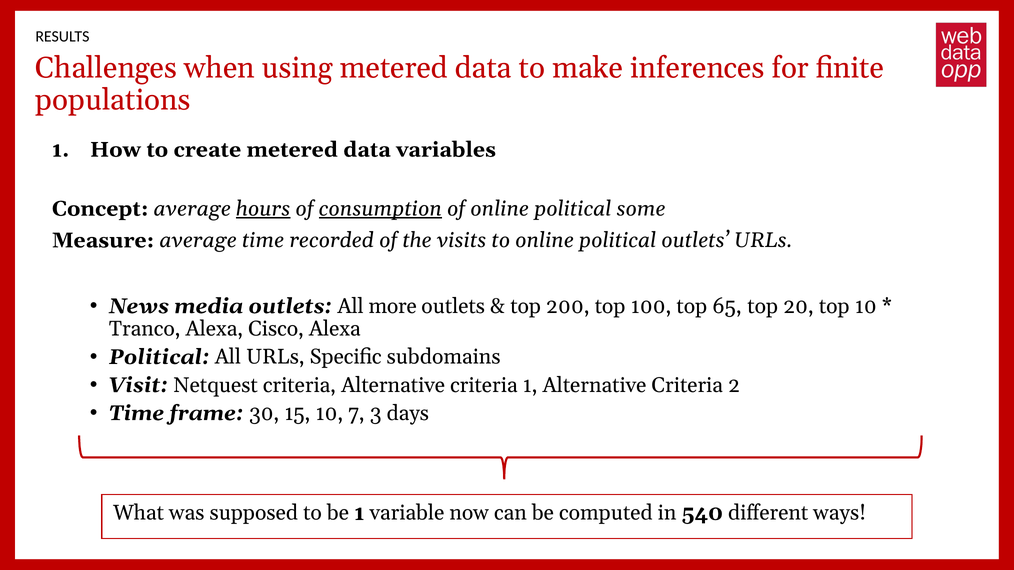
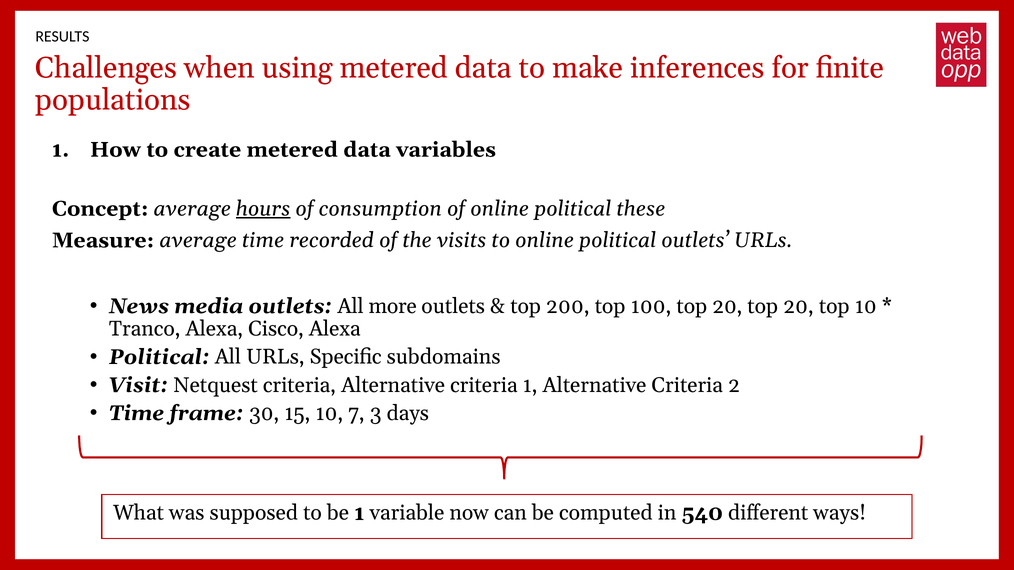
consumption underline: present -> none
some: some -> these
100 top 65: 65 -> 20
